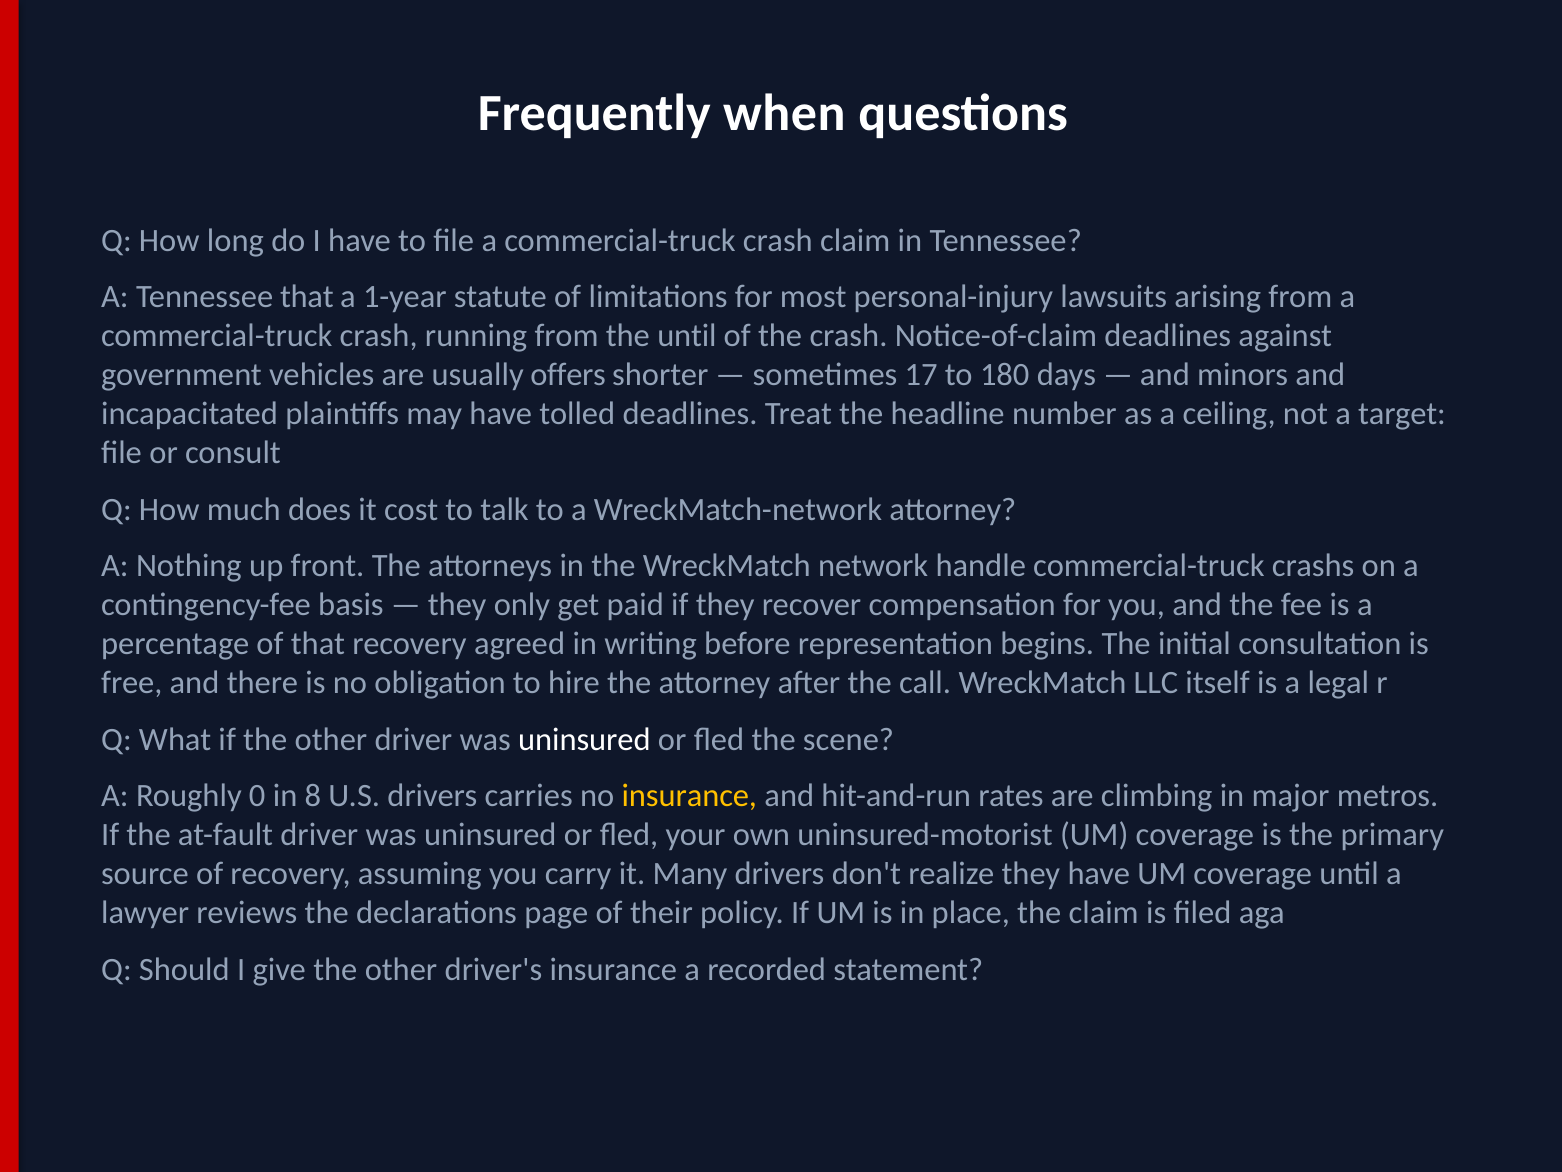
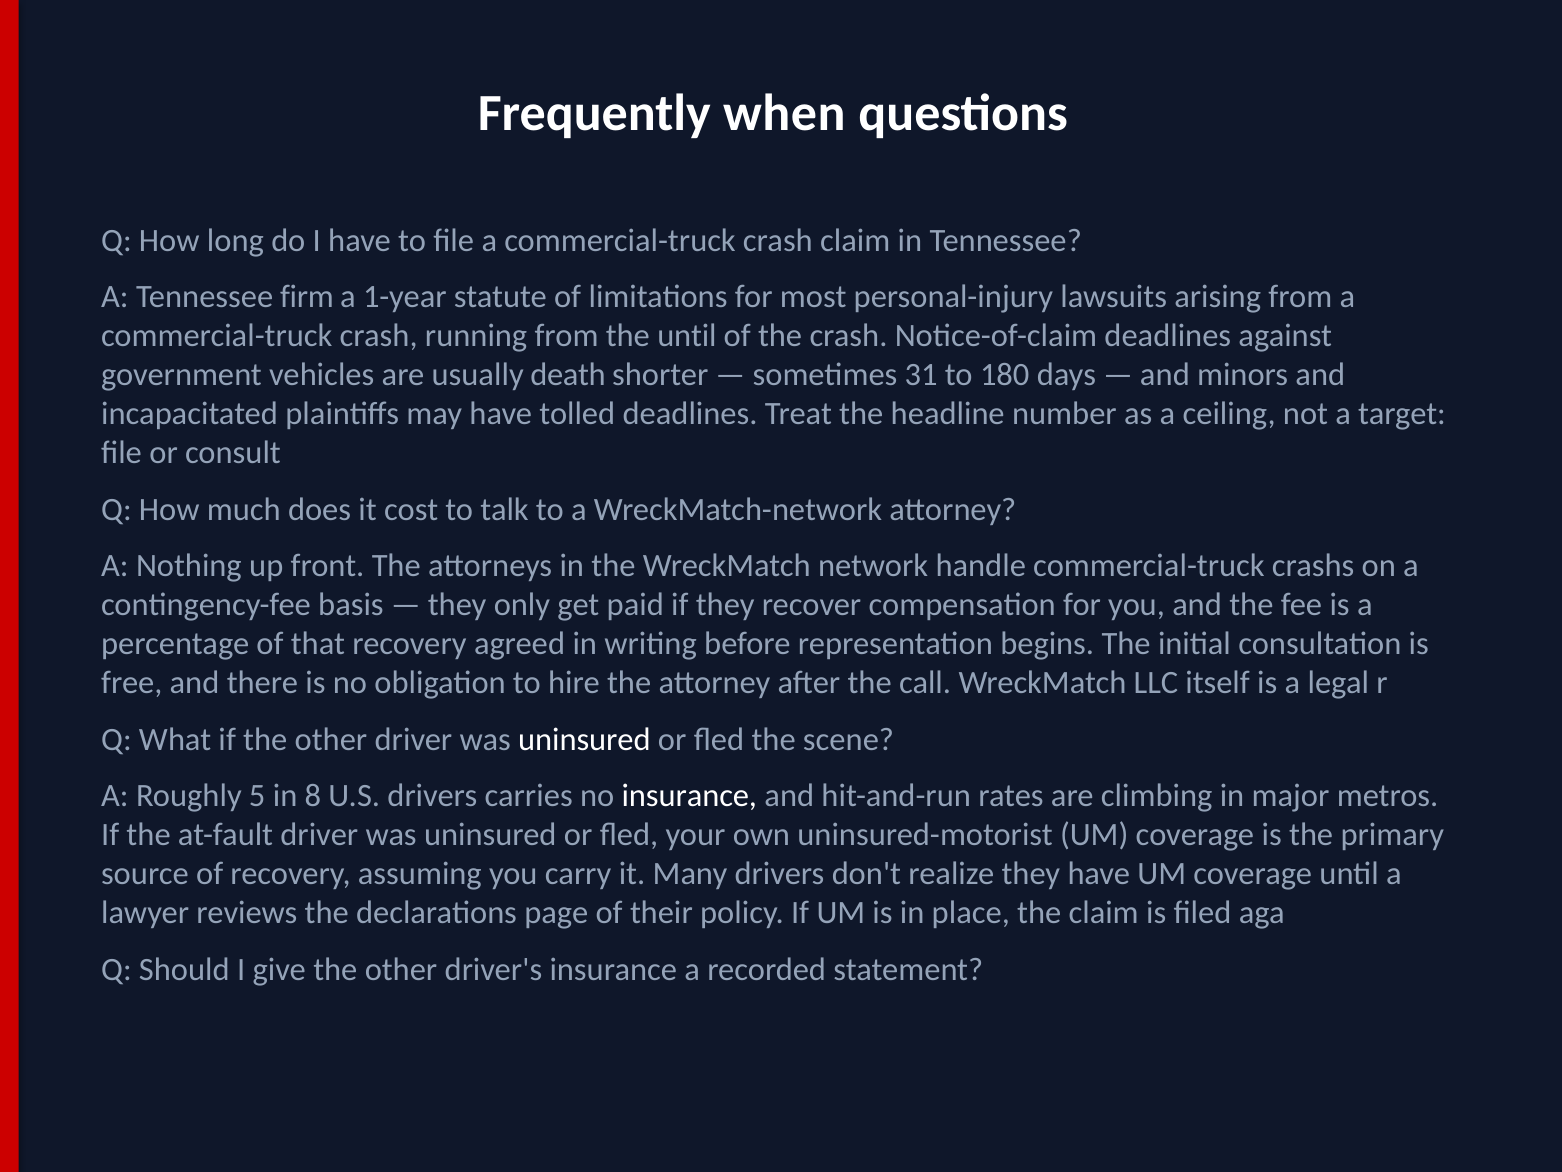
Tennessee that: that -> firm
offers: offers -> death
17: 17 -> 31
0: 0 -> 5
insurance at (689, 796) colour: yellow -> white
